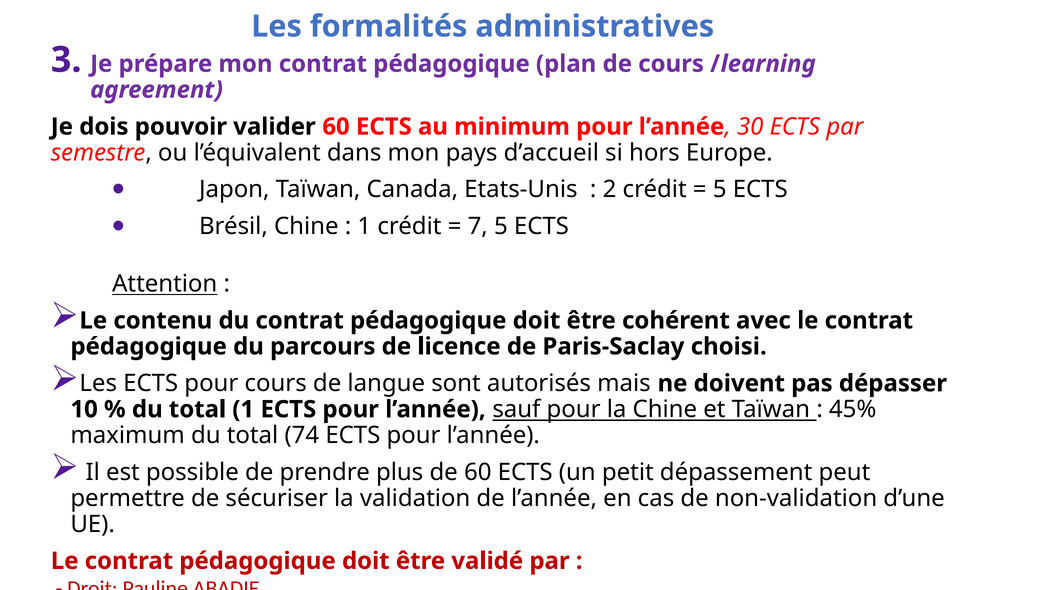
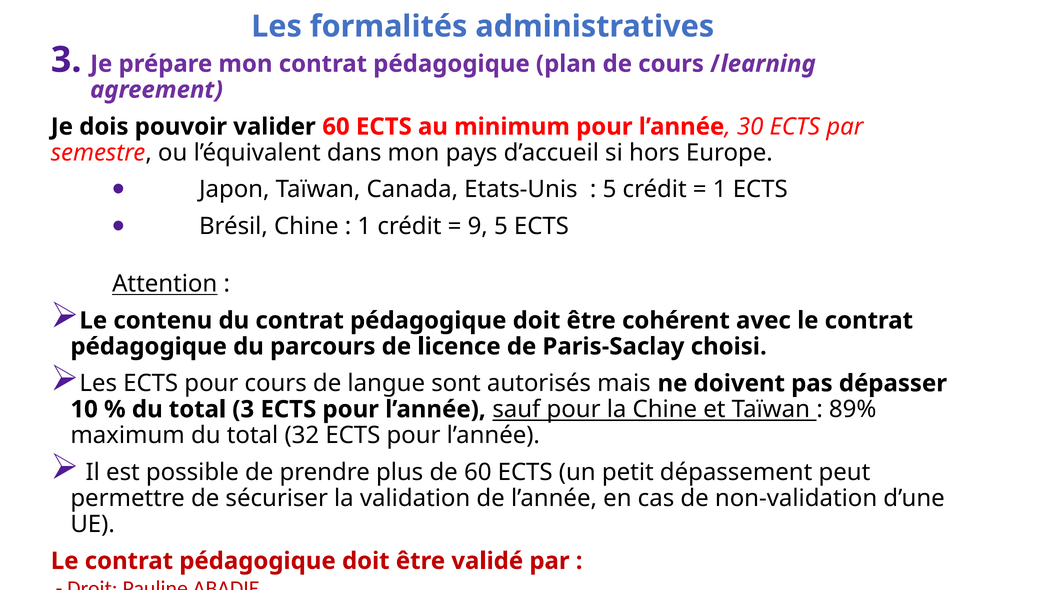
2 at (610, 190): 2 -> 5
5 at (720, 190): 5 -> 1
7: 7 -> 9
total 1: 1 -> 3
45%: 45% -> 89%
74: 74 -> 32
